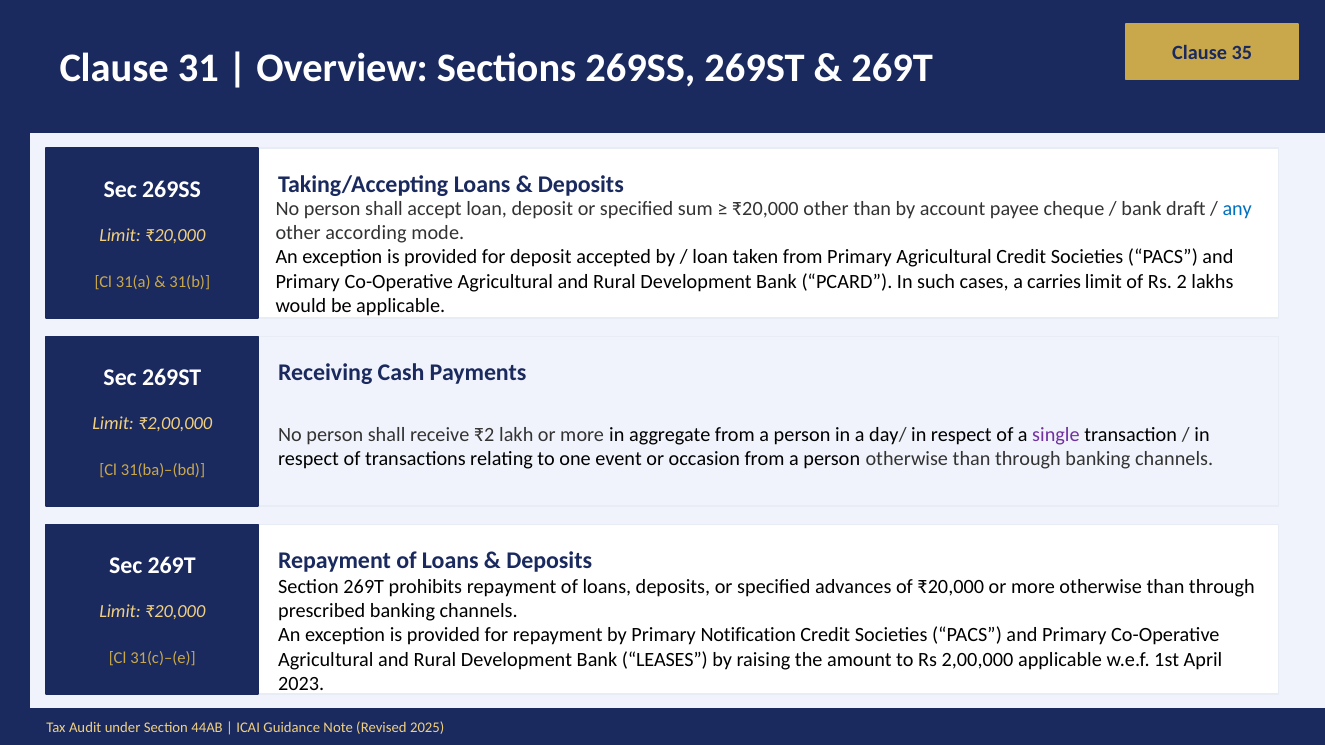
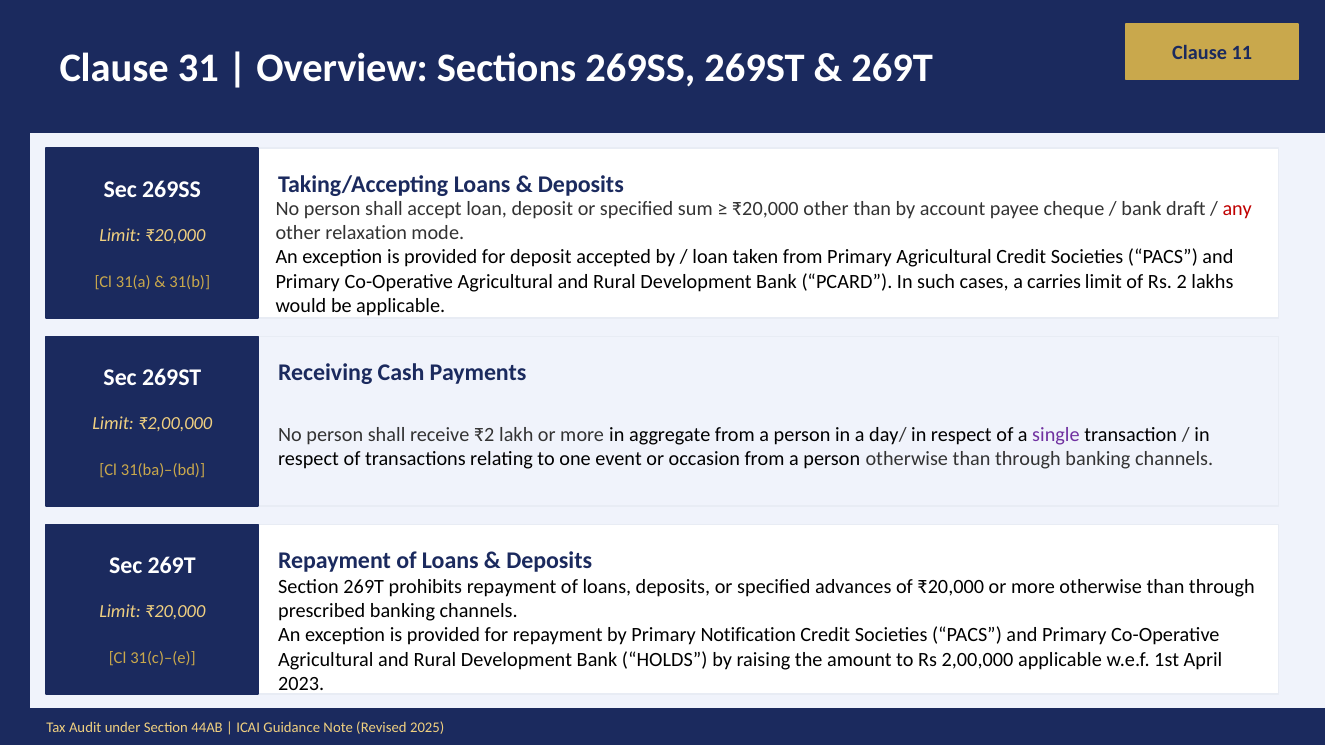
35: 35 -> 11
any colour: blue -> red
according: according -> relaxation
LEASES: LEASES -> HOLDS
